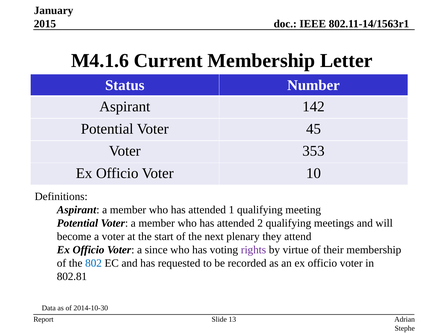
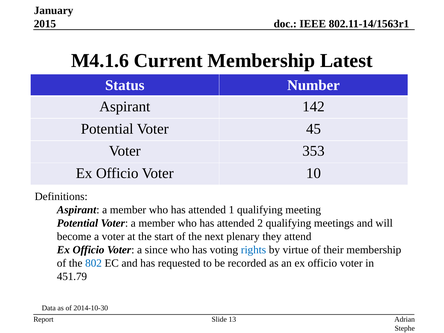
Letter: Letter -> Latest
rights colour: purple -> blue
802.81: 802.81 -> 451.79
